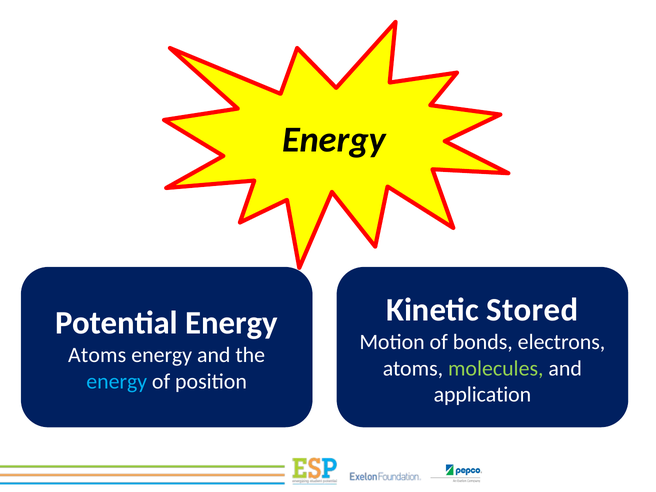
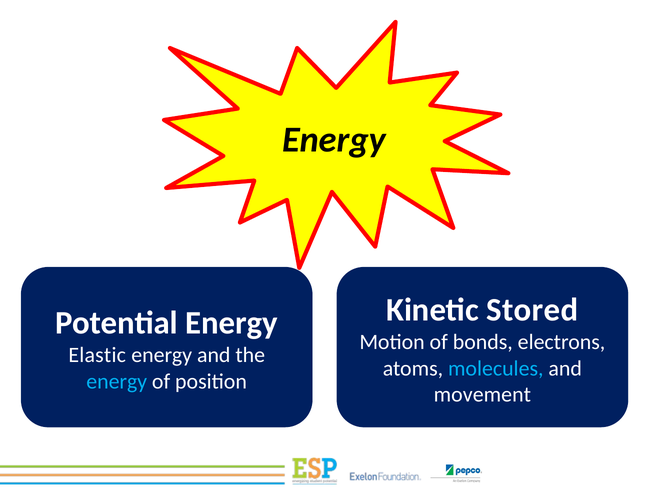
Atoms at (97, 355): Atoms -> Elastic
molecules colour: light green -> light blue
application: application -> movement
